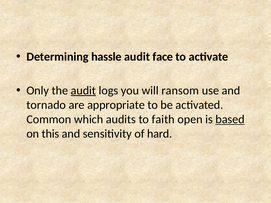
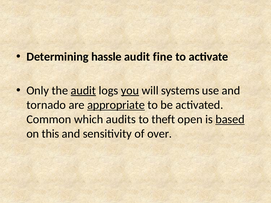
face: face -> fine
you underline: none -> present
ransom: ransom -> systems
appropriate underline: none -> present
faith: faith -> theft
hard: hard -> over
